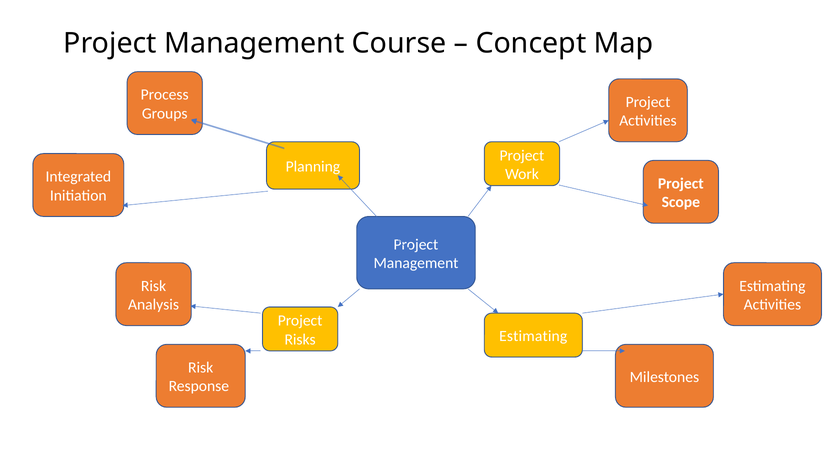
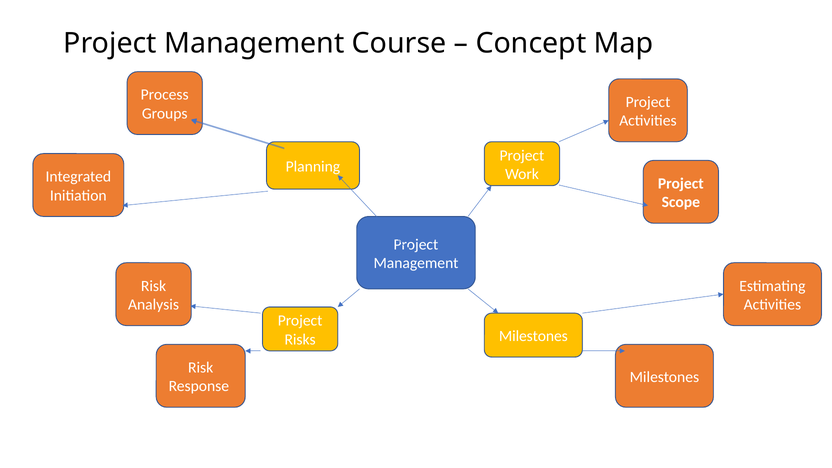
Estimating at (533, 336): Estimating -> Milestones
